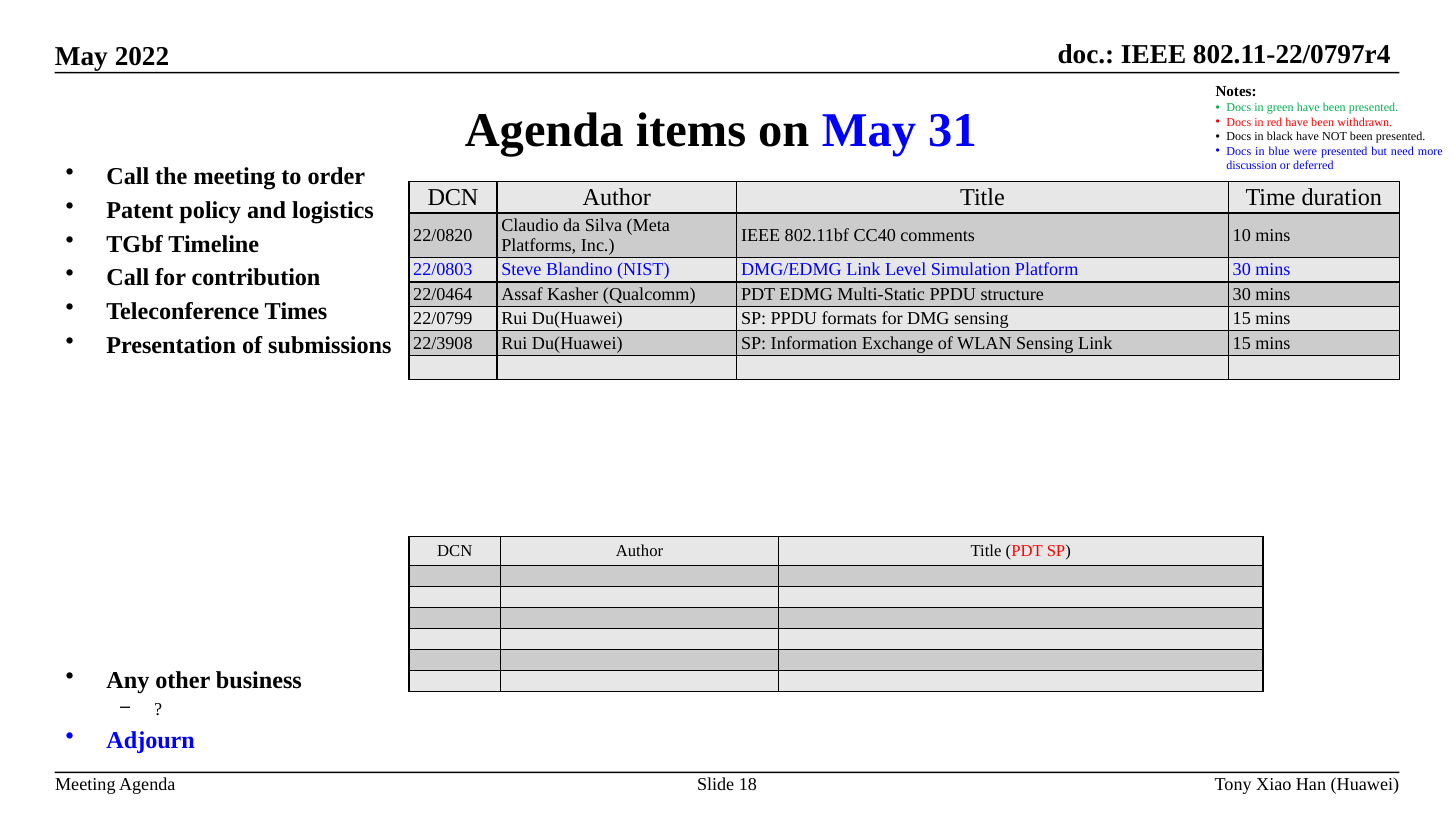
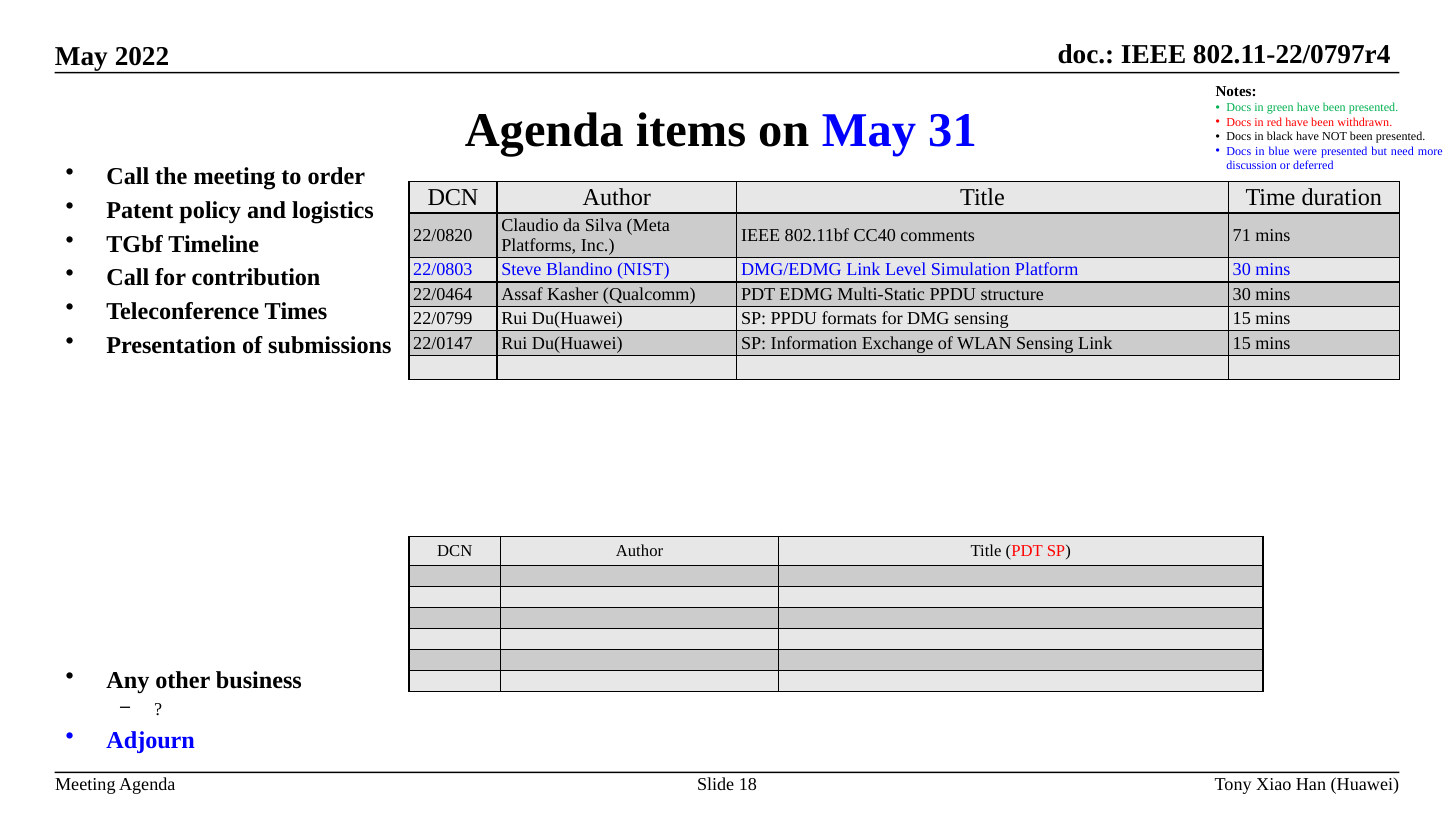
10: 10 -> 71
22/3908: 22/3908 -> 22/0147
